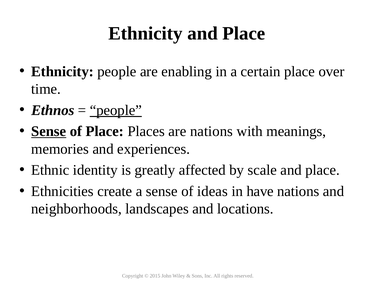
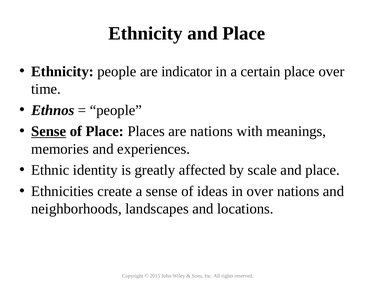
enabling: enabling -> indicator
people at (116, 110) underline: present -> none
in have: have -> over
